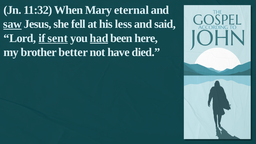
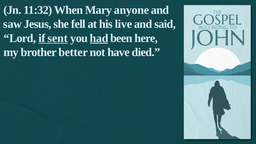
eternal: eternal -> anyone
saw underline: present -> none
less: less -> live
